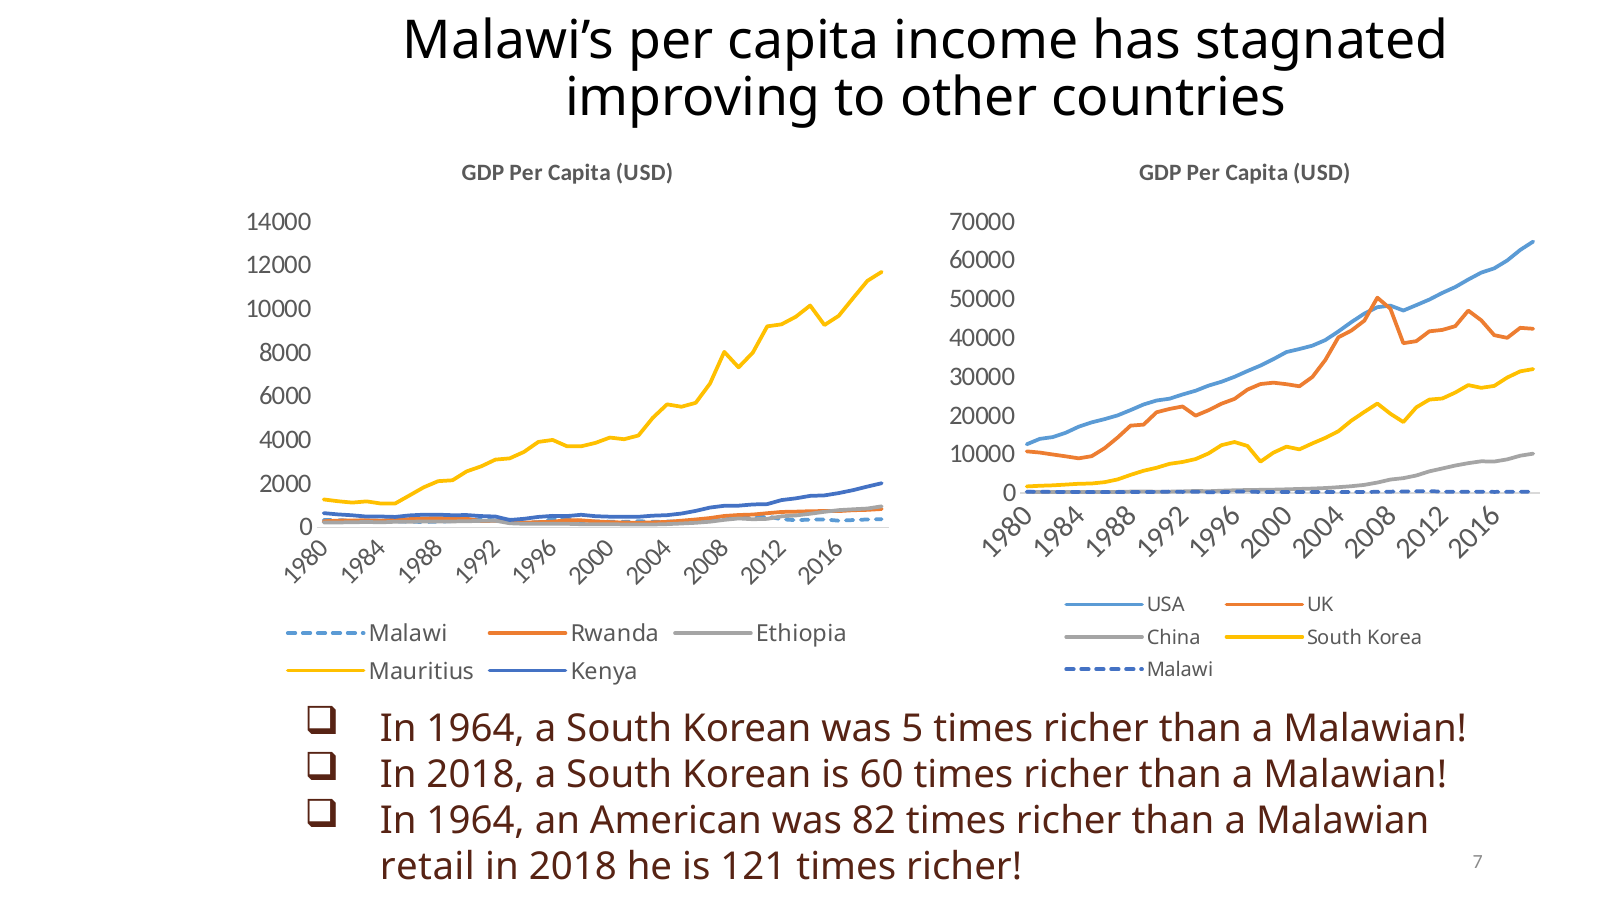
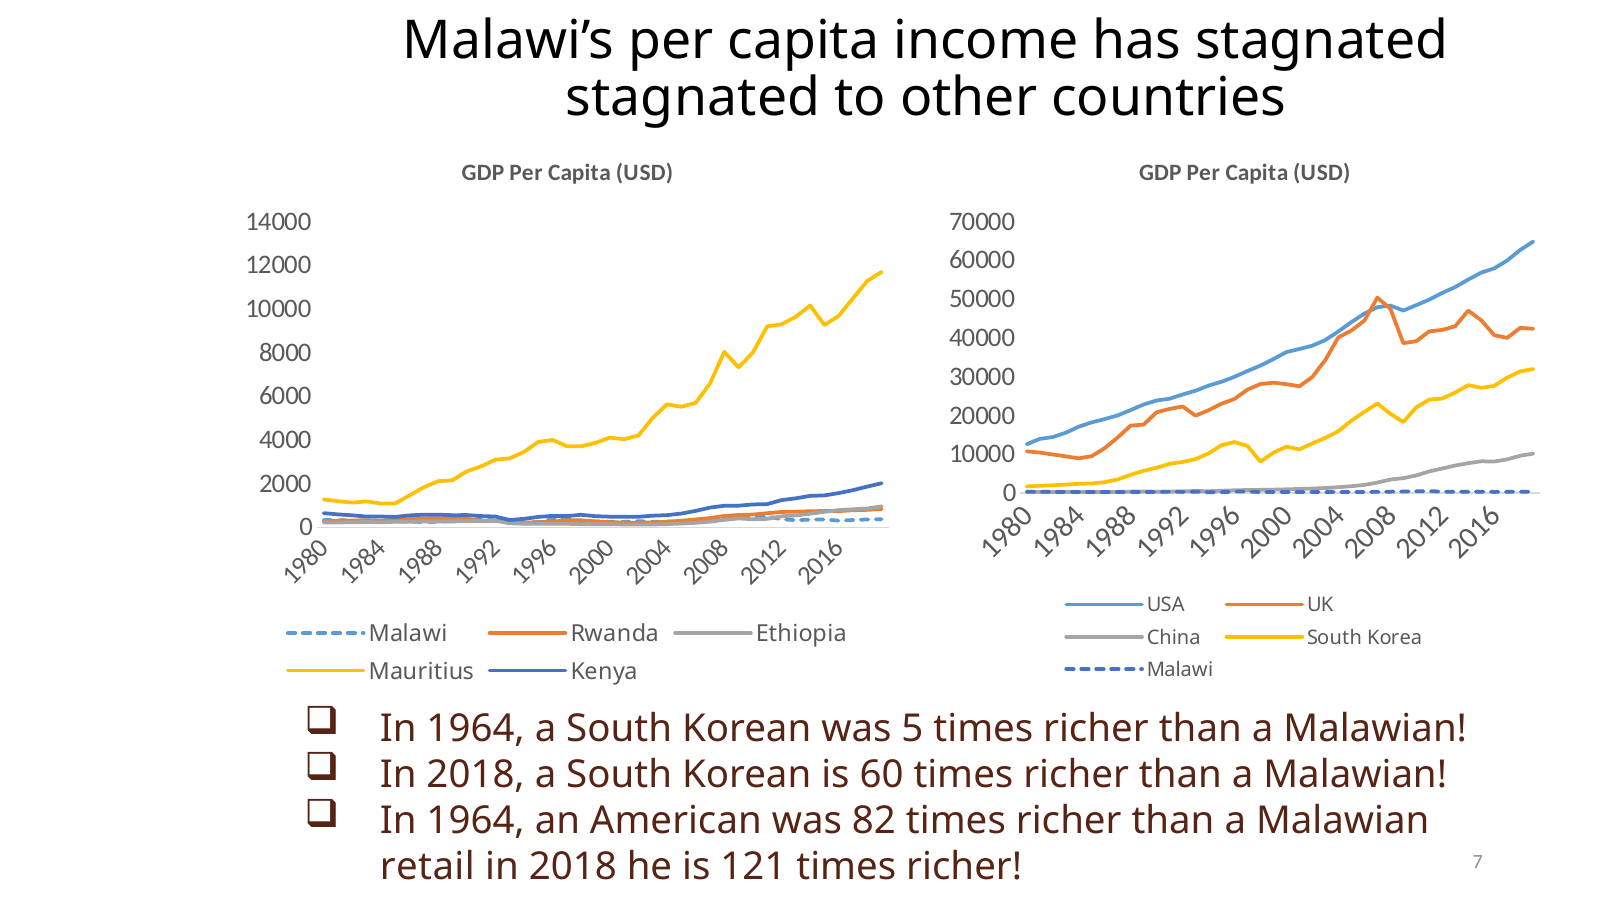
improving at (693, 98): improving -> stagnated
